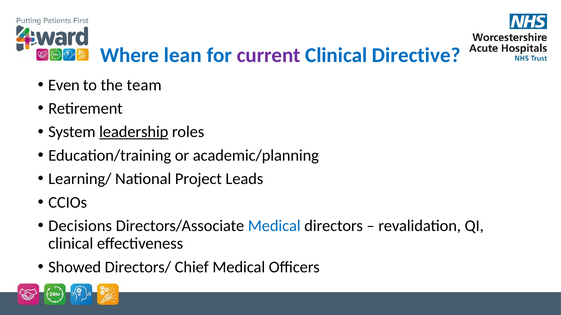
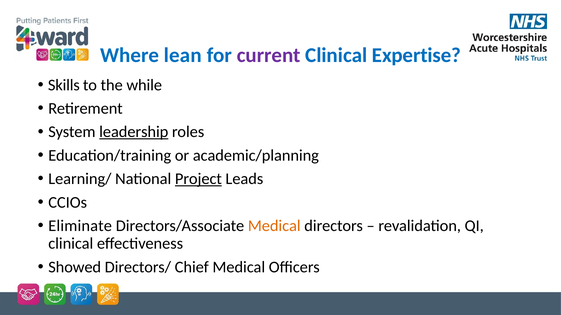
Directive: Directive -> Expertise
Even: Even -> Skills
team: team -> while
Project underline: none -> present
Decisions: Decisions -> Eliminate
Medical at (274, 226) colour: blue -> orange
